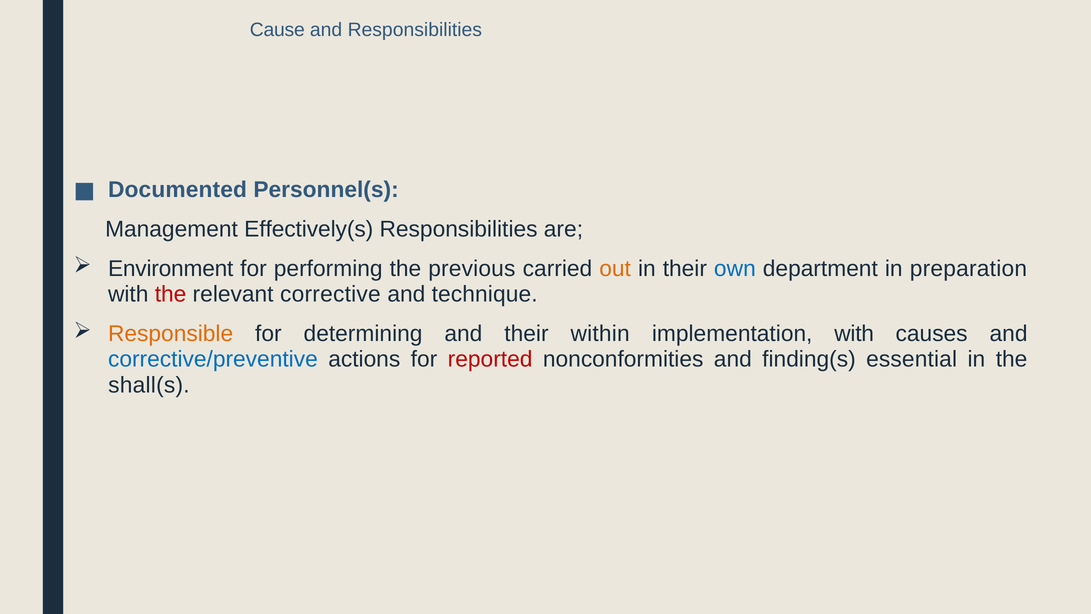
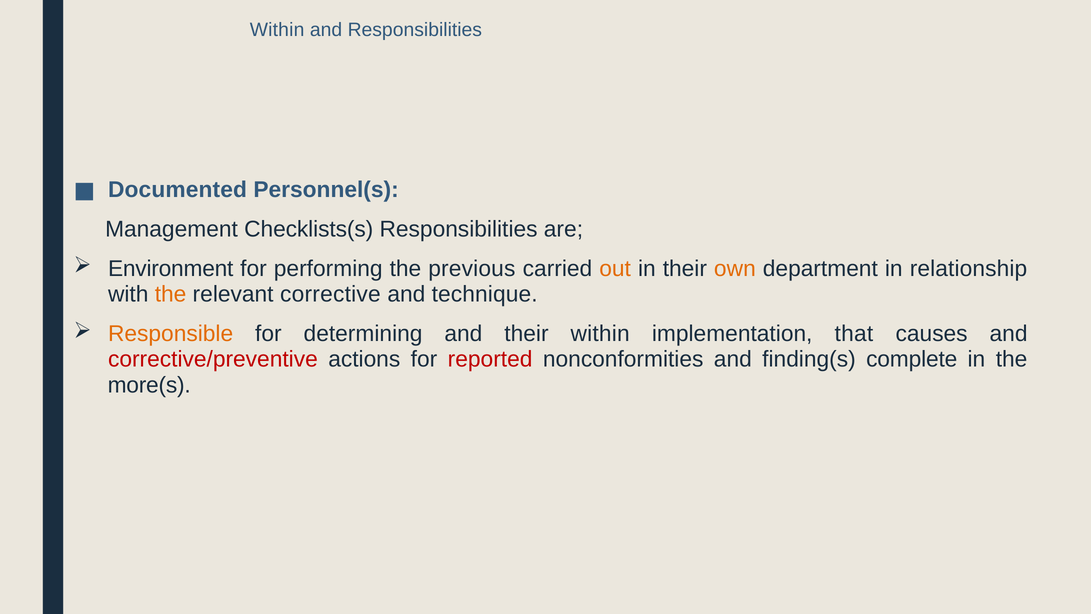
Cause at (277, 30): Cause -> Within
Effectively(s: Effectively(s -> Checklists(s
own colour: blue -> orange
preparation: preparation -> relationship
the at (171, 294) colour: red -> orange
implementation with: with -> that
corrective/preventive colour: blue -> red
essential: essential -> complete
shall(s: shall(s -> more(s
